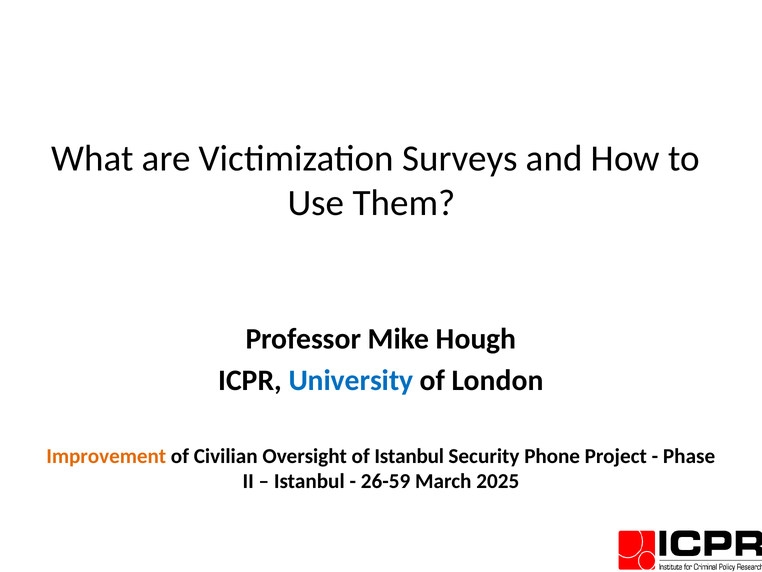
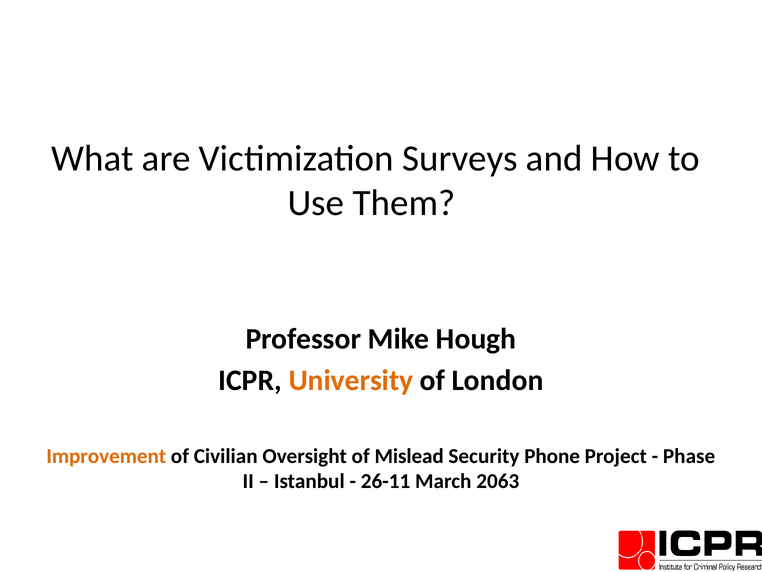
University colour: blue -> orange
of Istanbul: Istanbul -> Mislead
26-59: 26-59 -> 26-11
2025: 2025 -> 2063
